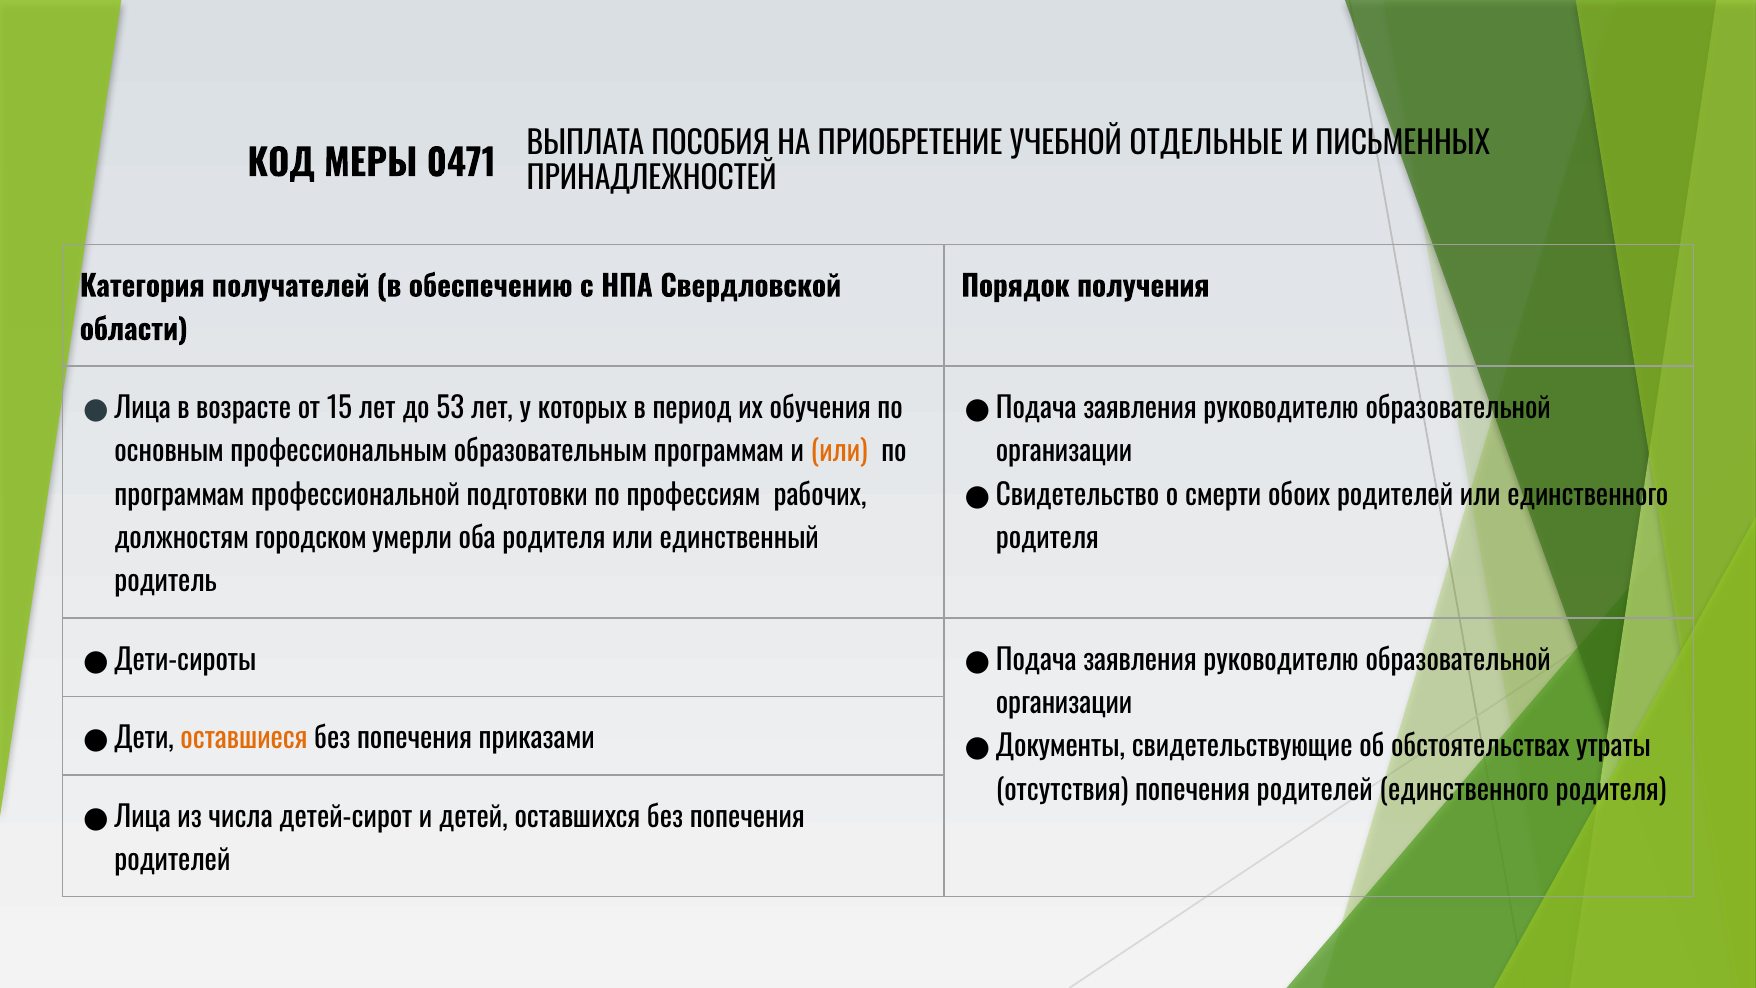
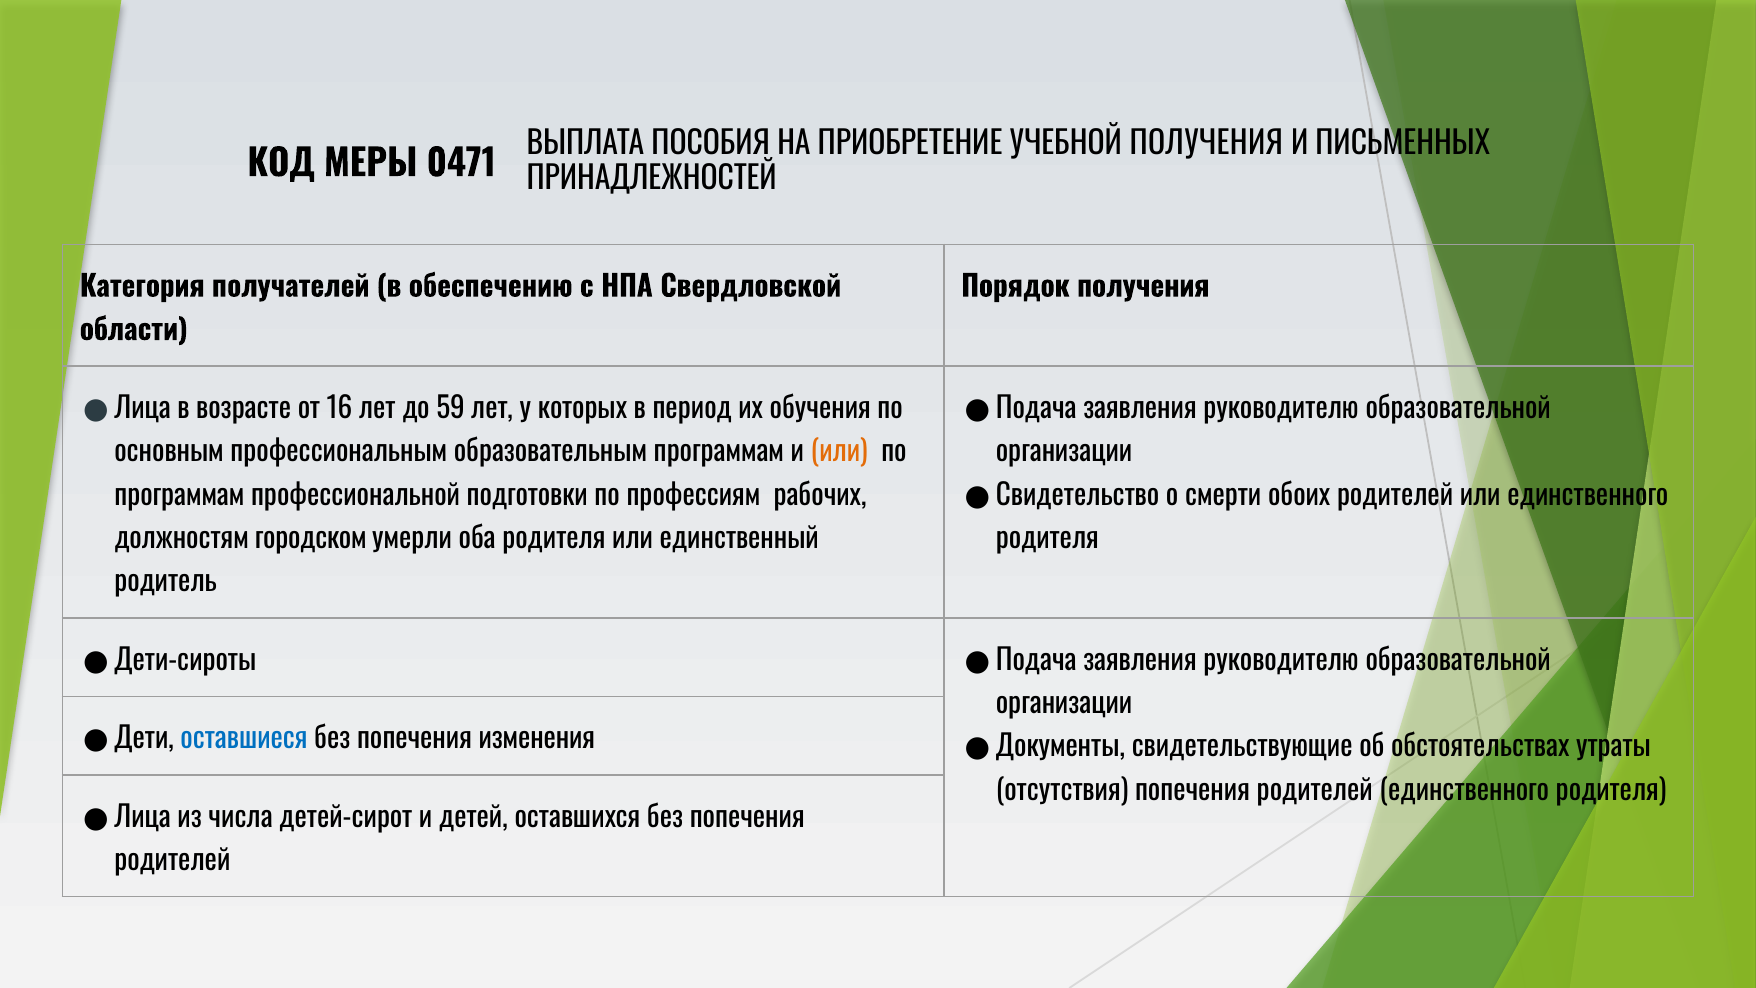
УЧЕБНОЙ ОТДЕЛЬНЫЕ: ОТДЕЛЬНЫЕ -> ПОЛУЧЕНИЯ
15: 15 -> 16
53: 53 -> 59
оставшиеся colour: orange -> blue
приказами: приказами -> изменения
